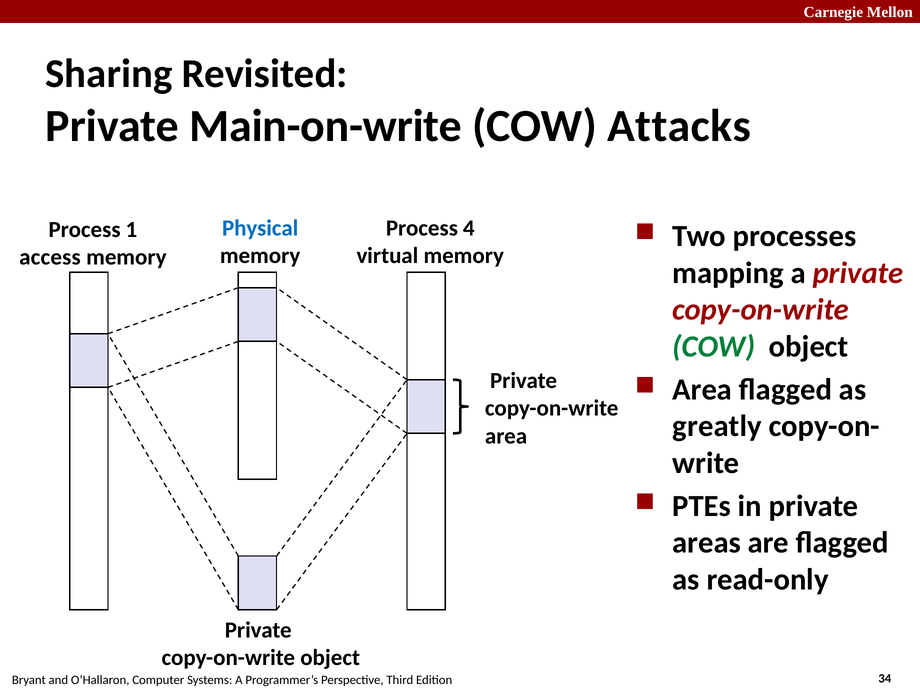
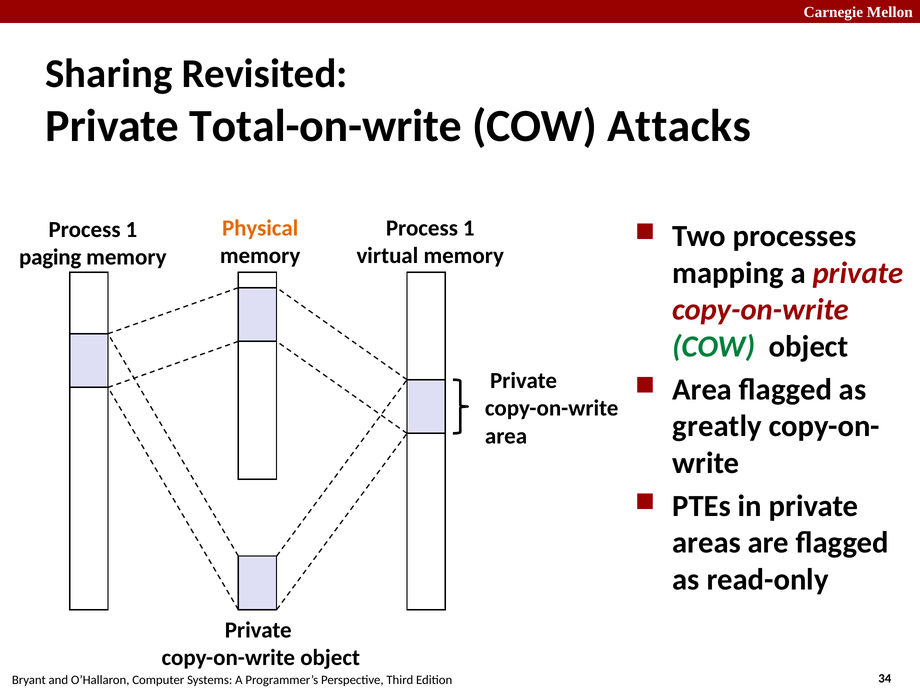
Main-on-write: Main-on-write -> Total-on-write
Physical colour: blue -> orange
4 at (469, 228): 4 -> 1
access: access -> paging
